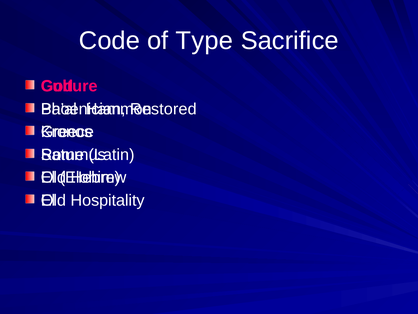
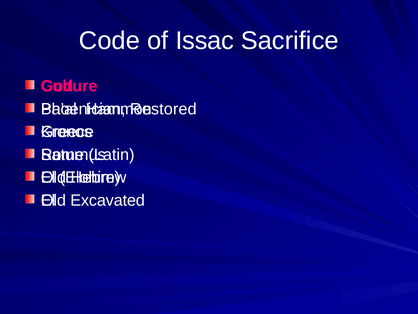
Type: Type -> Issac
Hospitality: Hospitality -> Excavated
